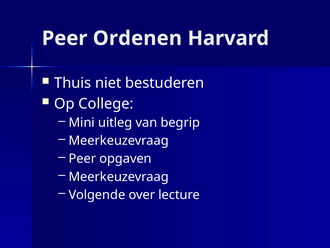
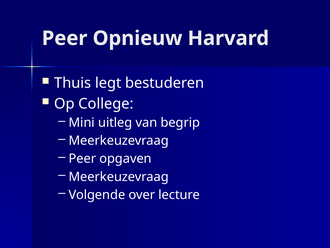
Ordenen: Ordenen -> Opnieuw
niet: niet -> legt
